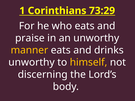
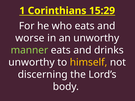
73:29: 73:29 -> 15:29
praise: praise -> worse
manner colour: yellow -> light green
